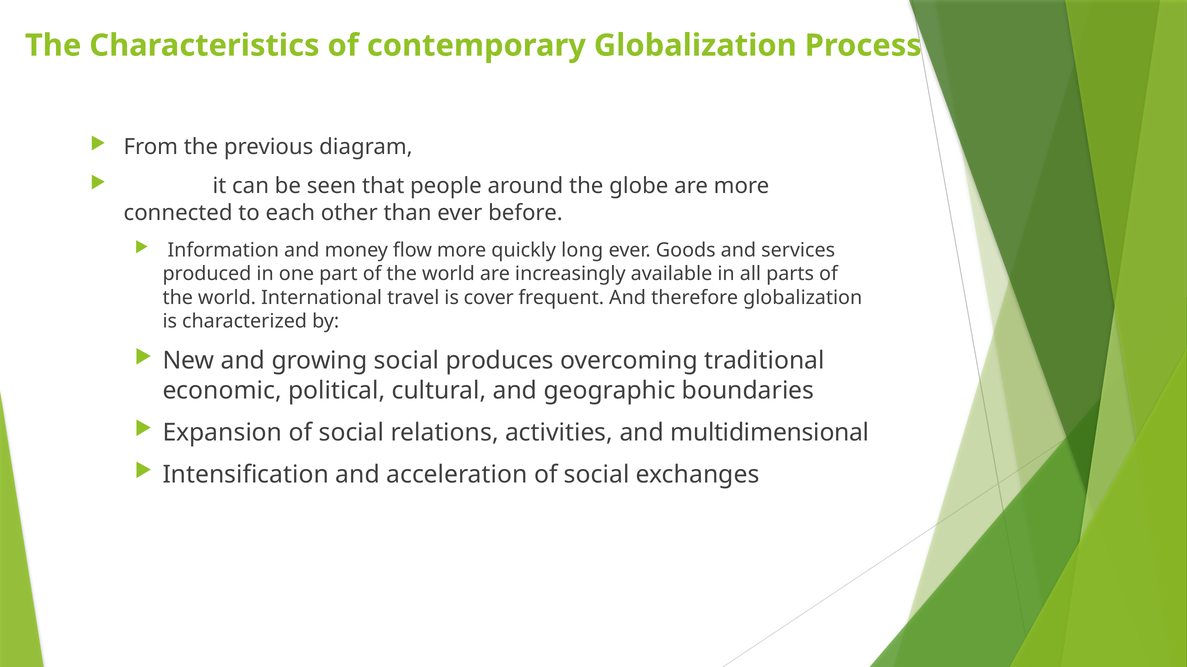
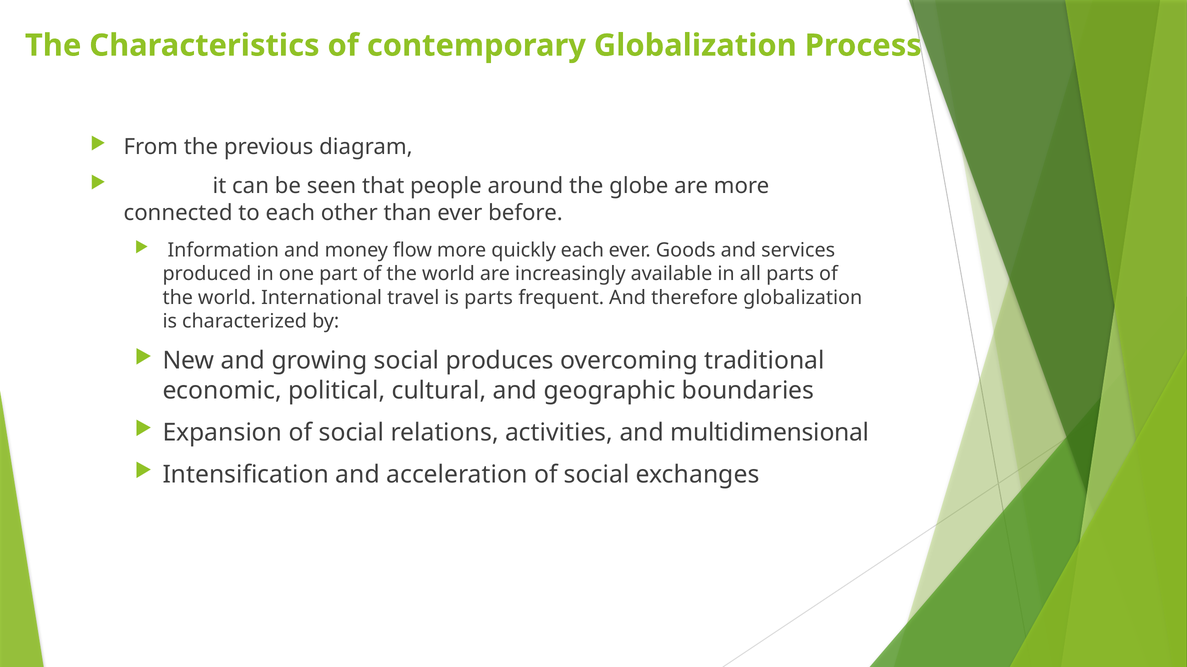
quickly long: long -> each
is cover: cover -> parts
